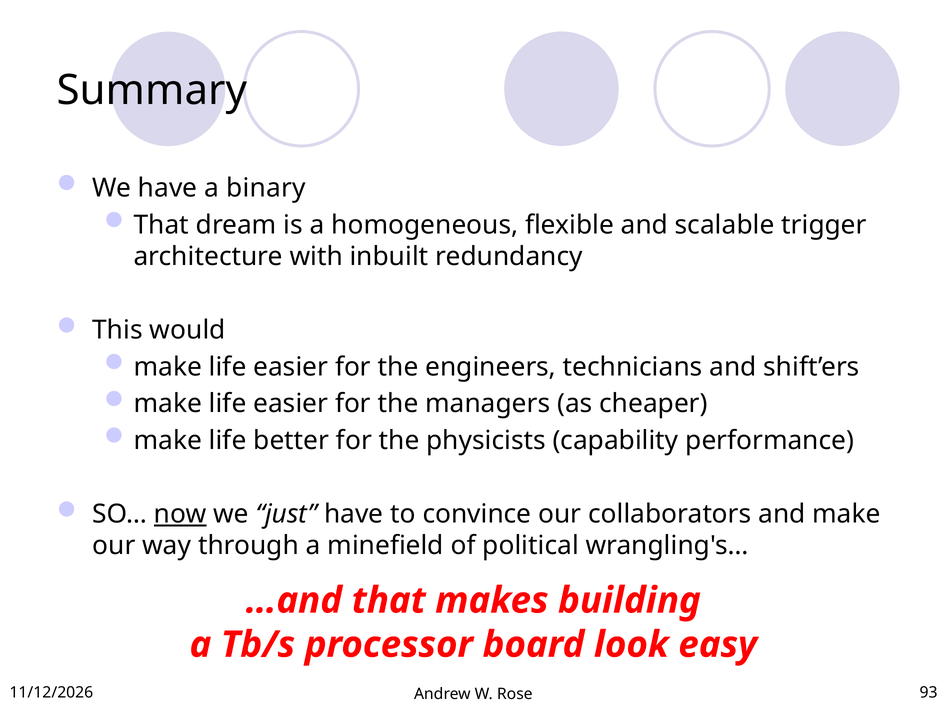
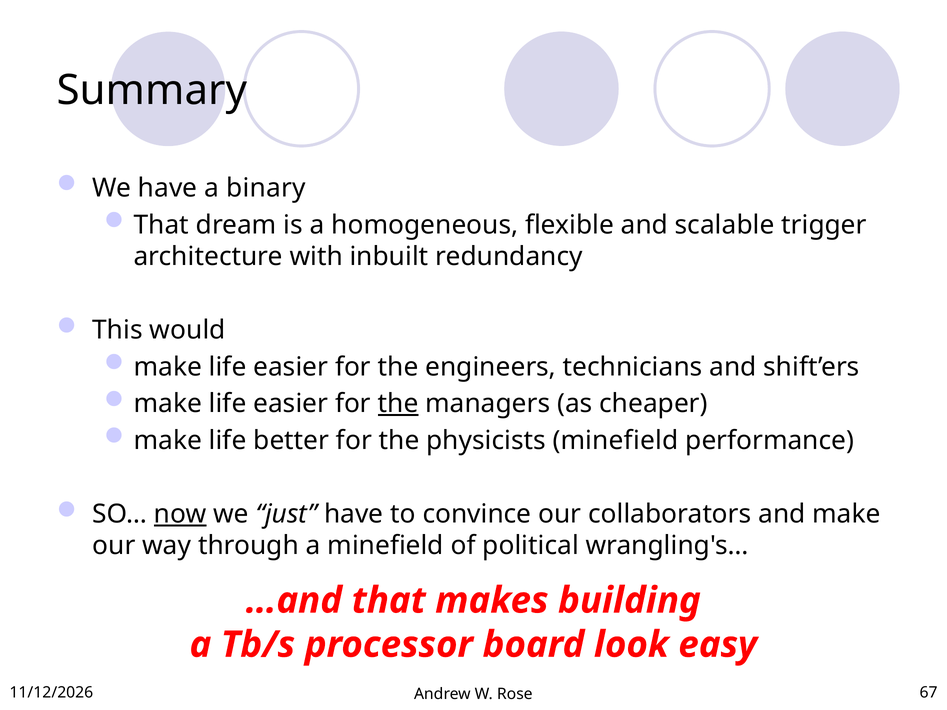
the at (398, 404) underline: none -> present
physicists capability: capability -> minefield
93: 93 -> 67
